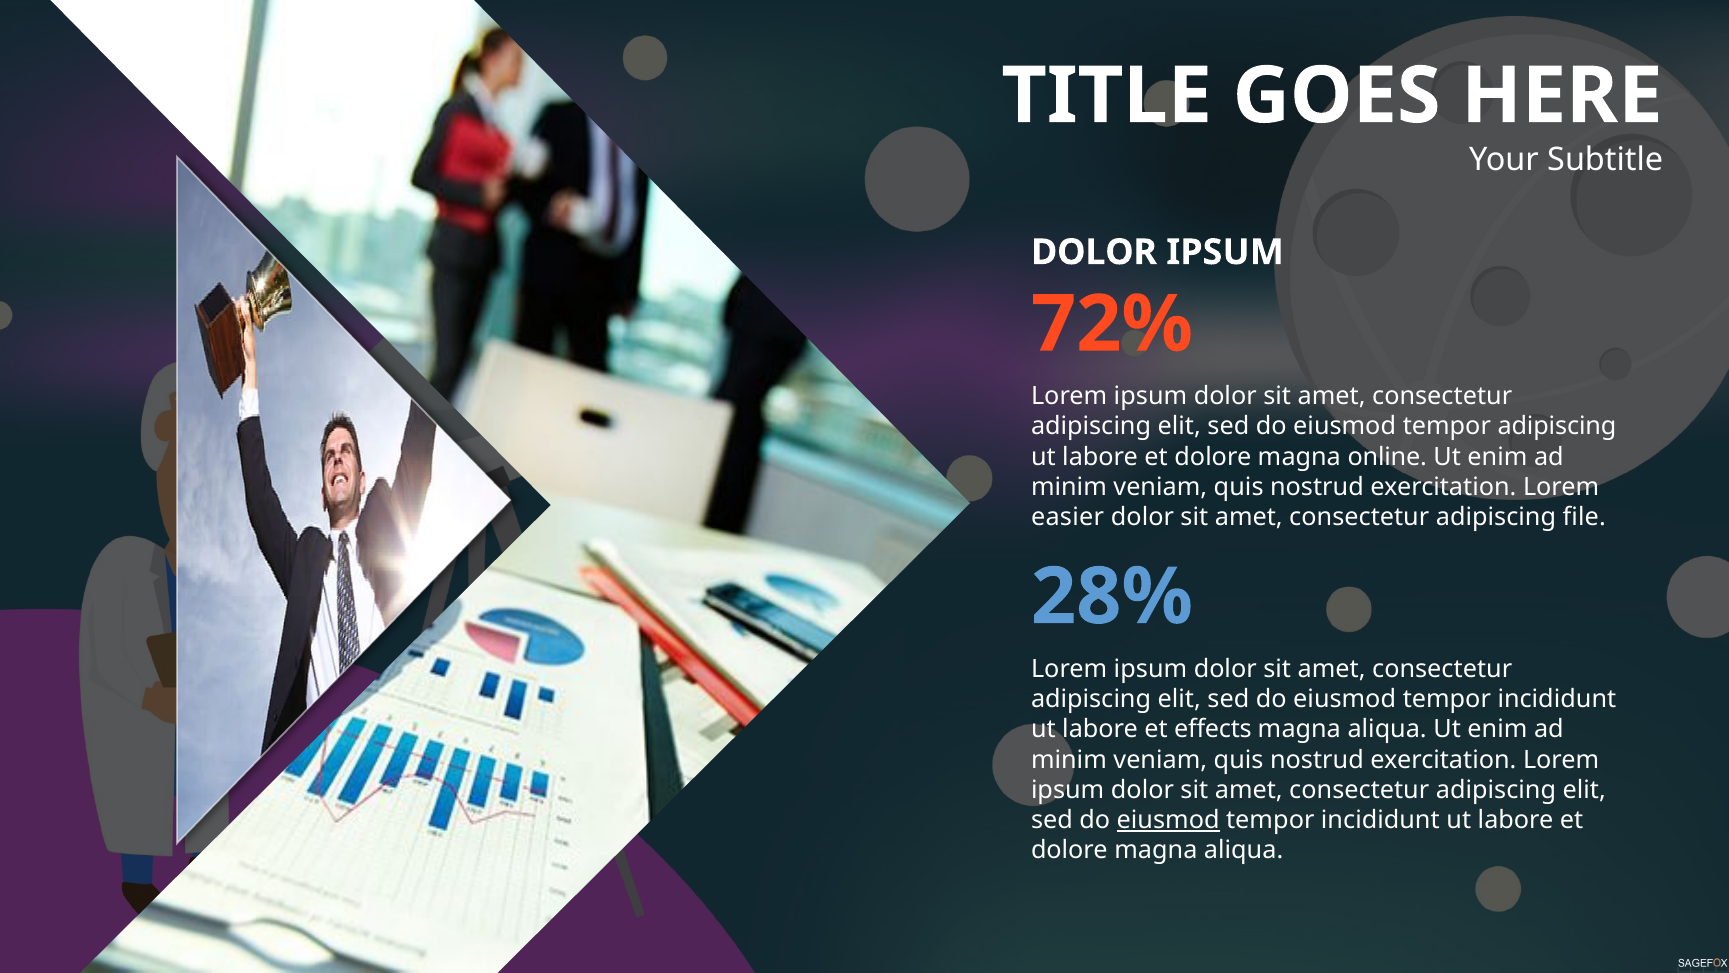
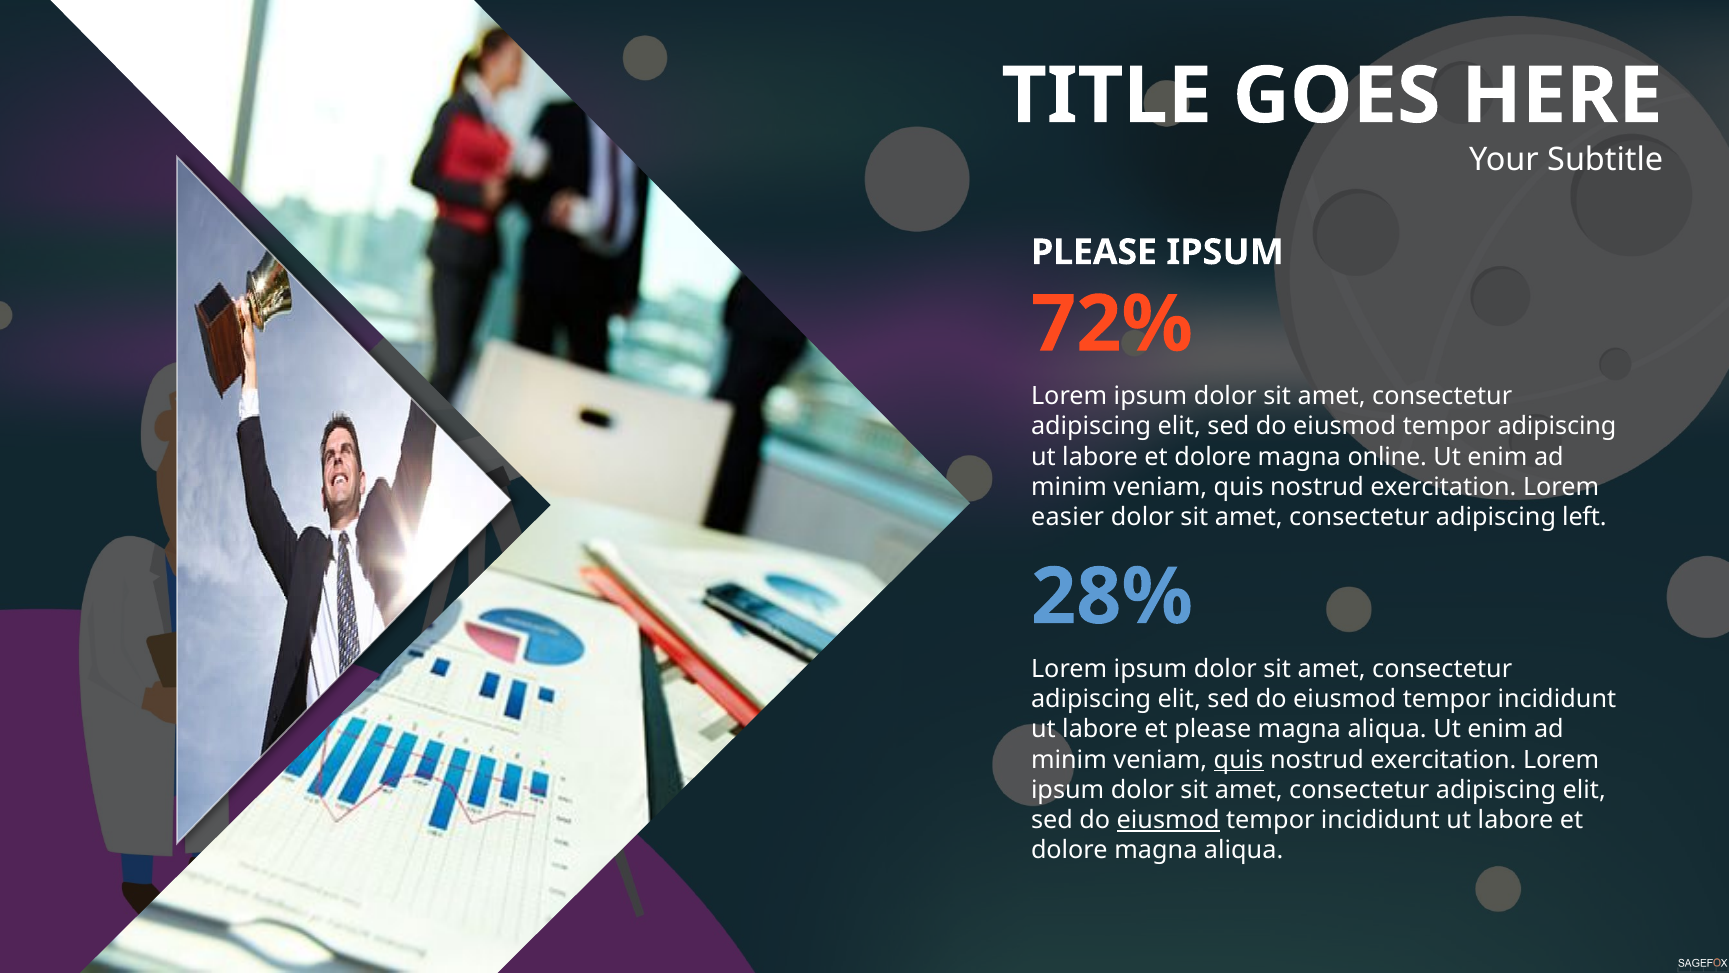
DOLOR at (1094, 252): DOLOR -> PLEASE
file: file -> left
et effects: effects -> please
quis at (1239, 759) underline: none -> present
